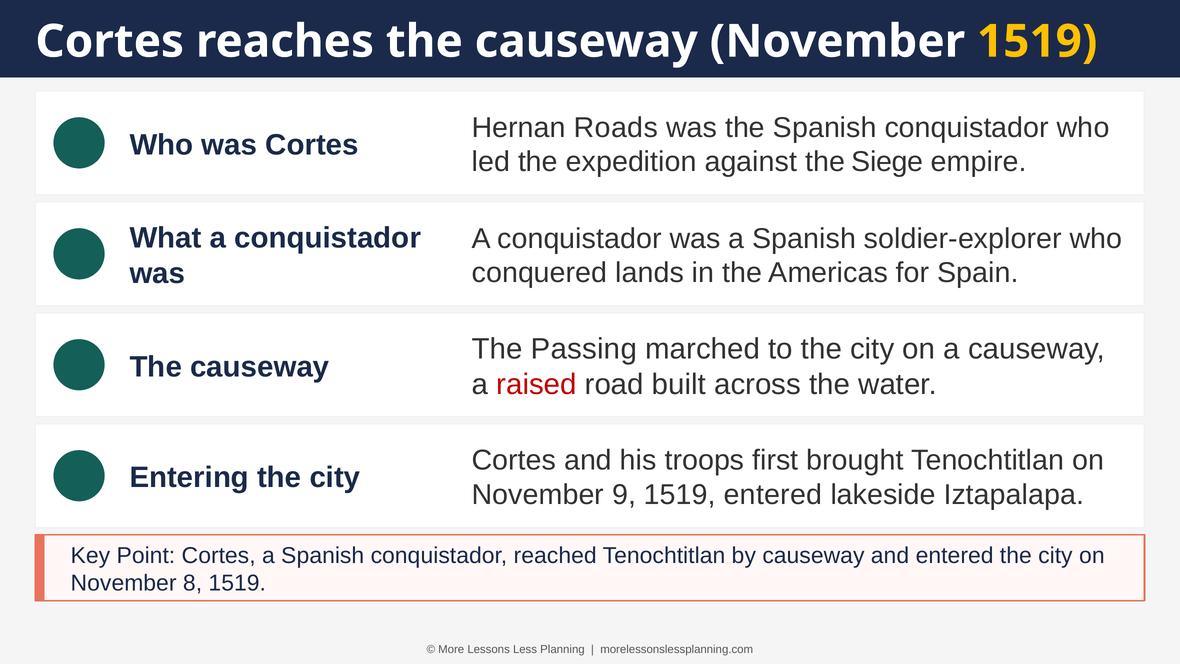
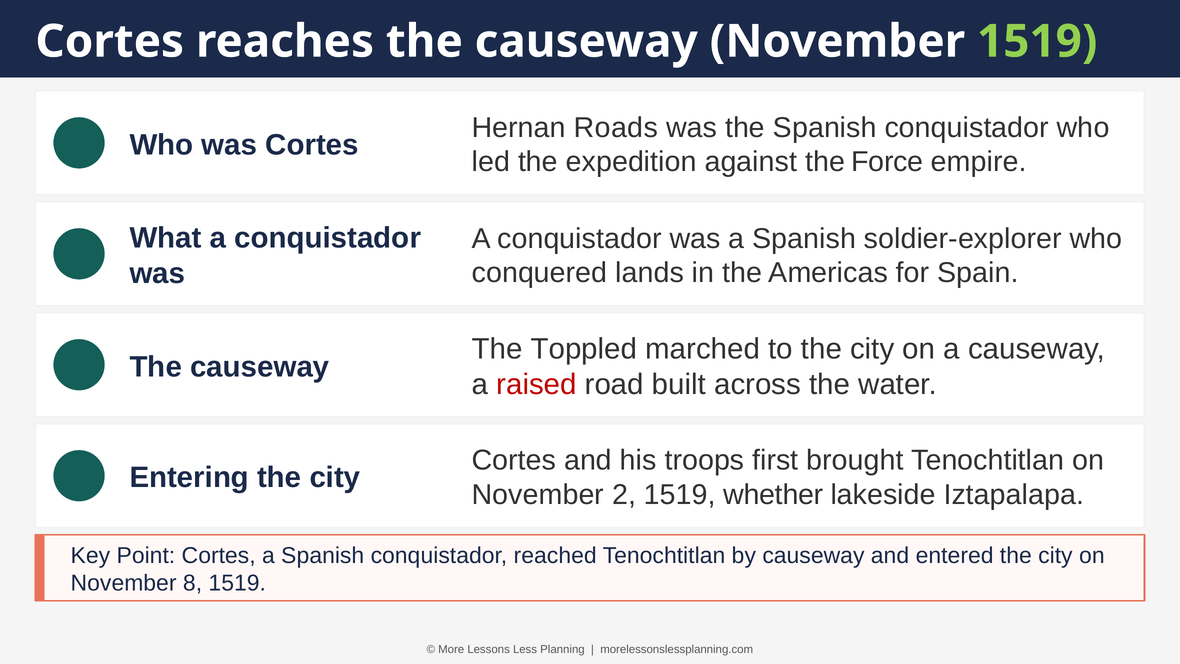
1519 at (1037, 42) colour: yellow -> light green
Siege: Siege -> Force
Passing: Passing -> Toppled
9: 9 -> 2
1519 entered: entered -> whether
